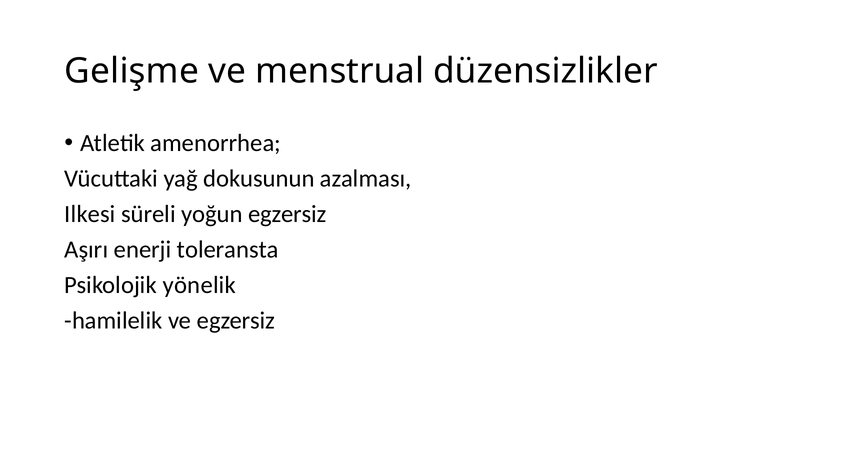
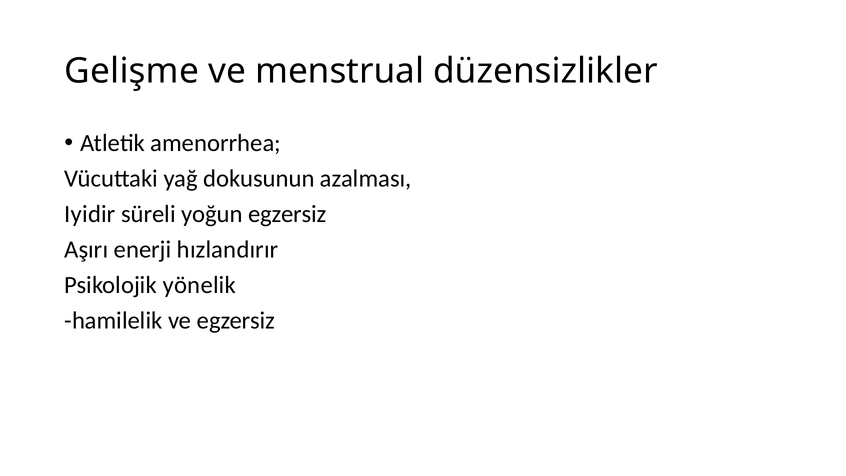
Ilkesi: Ilkesi -> Iyidir
toleransta: toleransta -> hızlandırır
